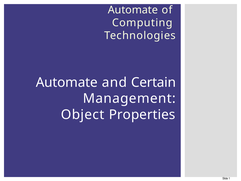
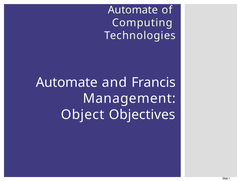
Certain: Certain -> Francis
Properties: Properties -> Objectives
